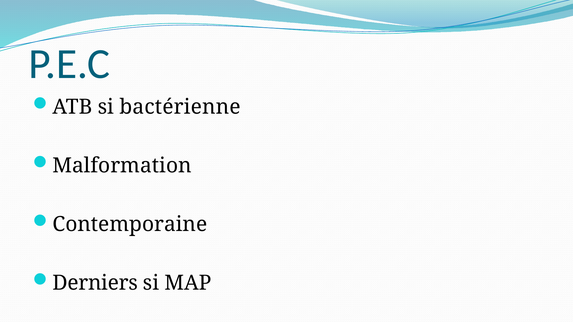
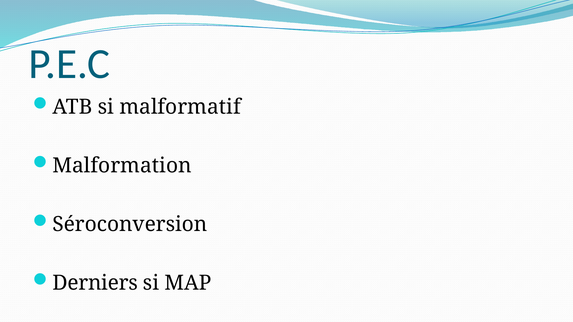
bactérienne: bactérienne -> malformatif
Contemporaine: Contemporaine -> Séroconversion
